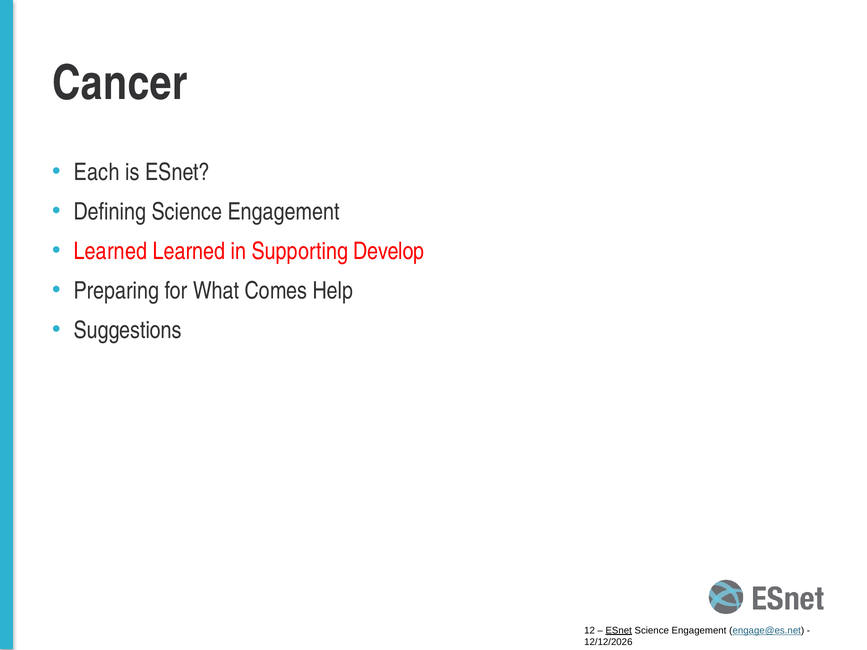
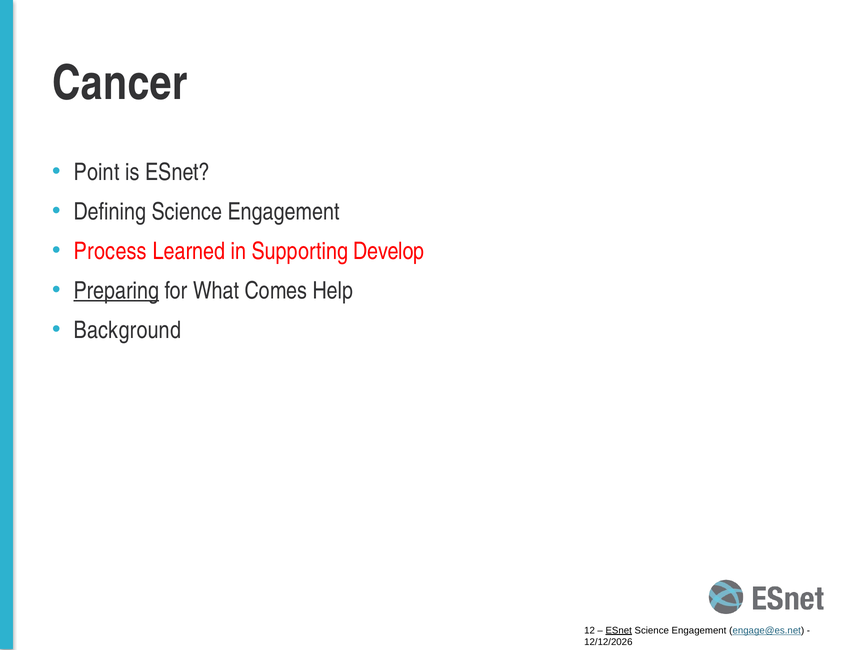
Each: Each -> Point
Learned at (110, 251): Learned -> Process
Preparing underline: none -> present
Suggestions: Suggestions -> Background
